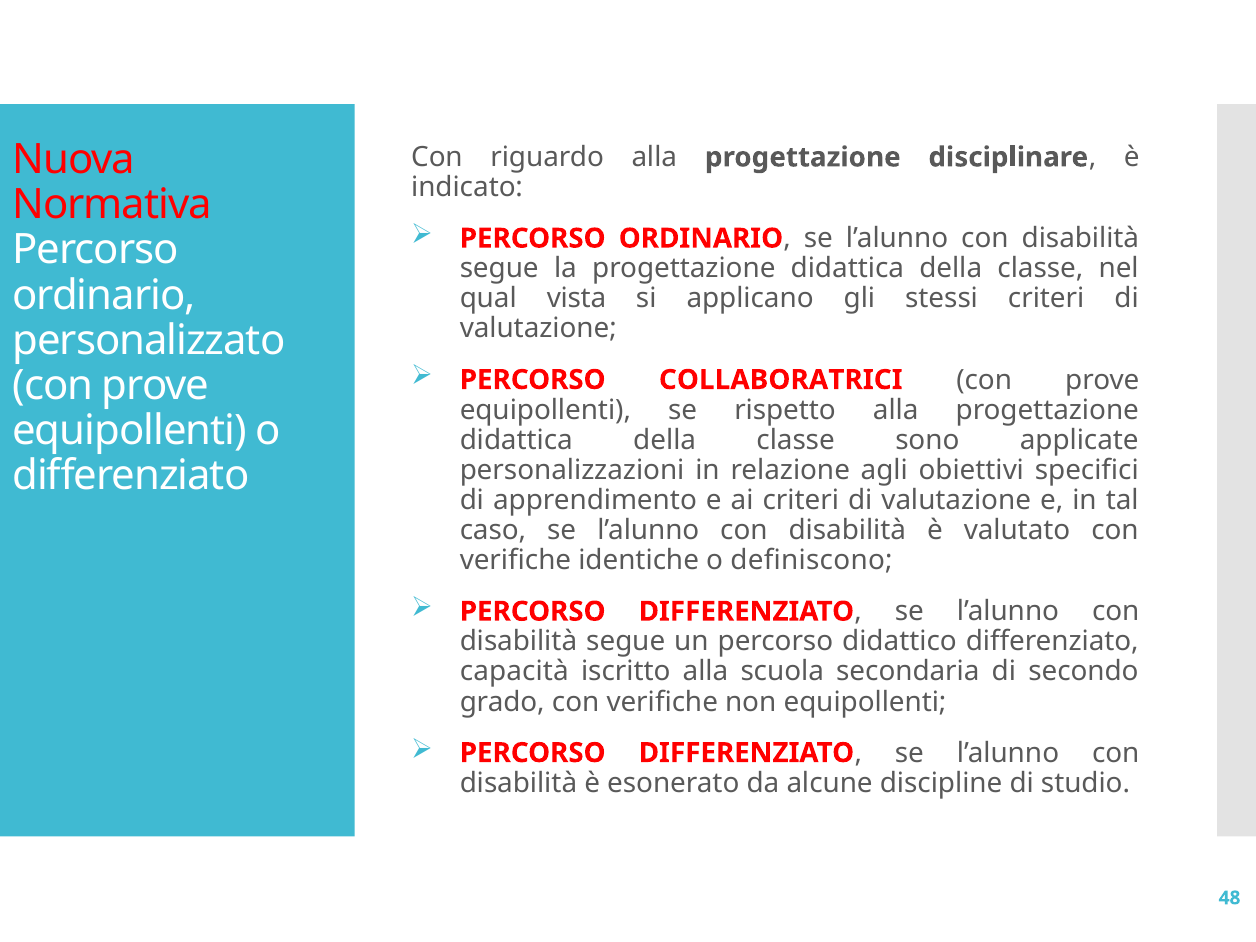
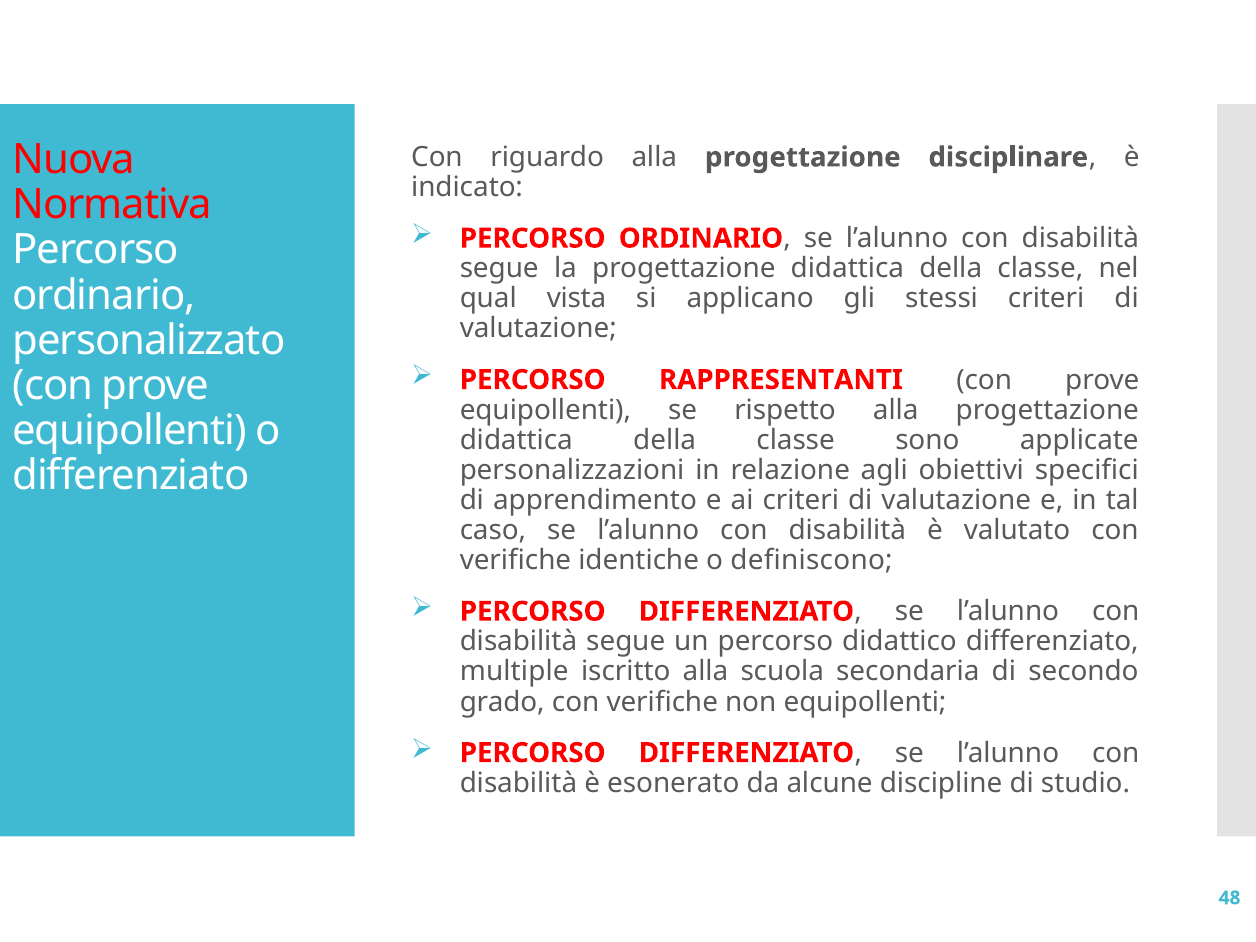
COLLABORATRICI: COLLABORATRICI -> RAPPRESENTANTI
capacità: capacità -> multiple
